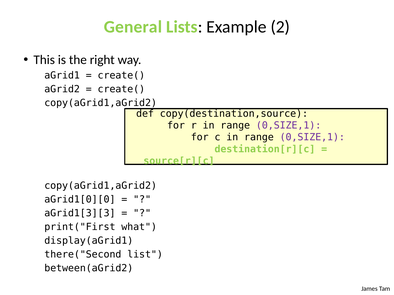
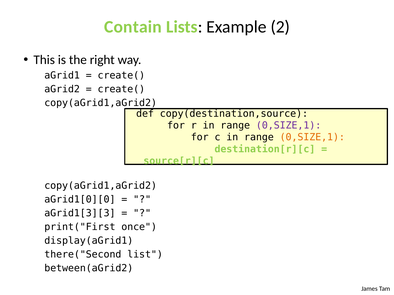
General: General -> Contain
0,SIZE,1 at (312, 137) colour: purple -> orange
what: what -> once
